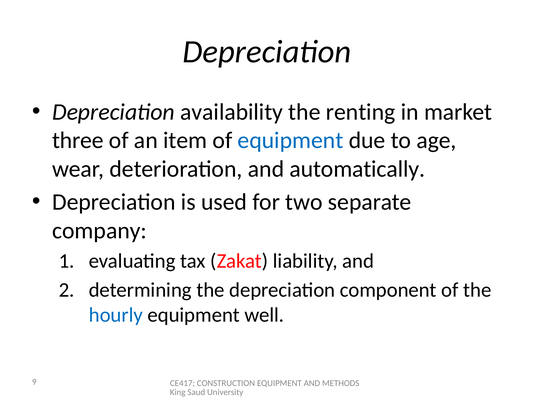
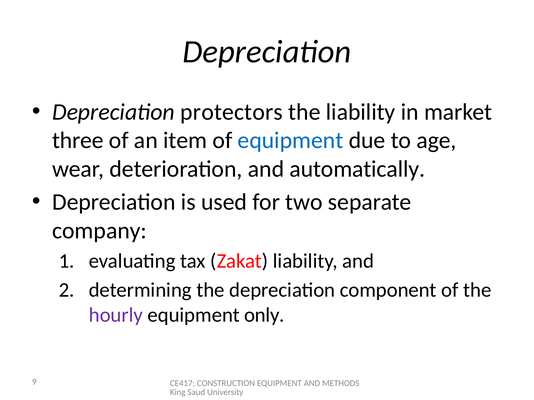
availability: availability -> protectors
the renting: renting -> liability
hourly colour: blue -> purple
well: well -> only
